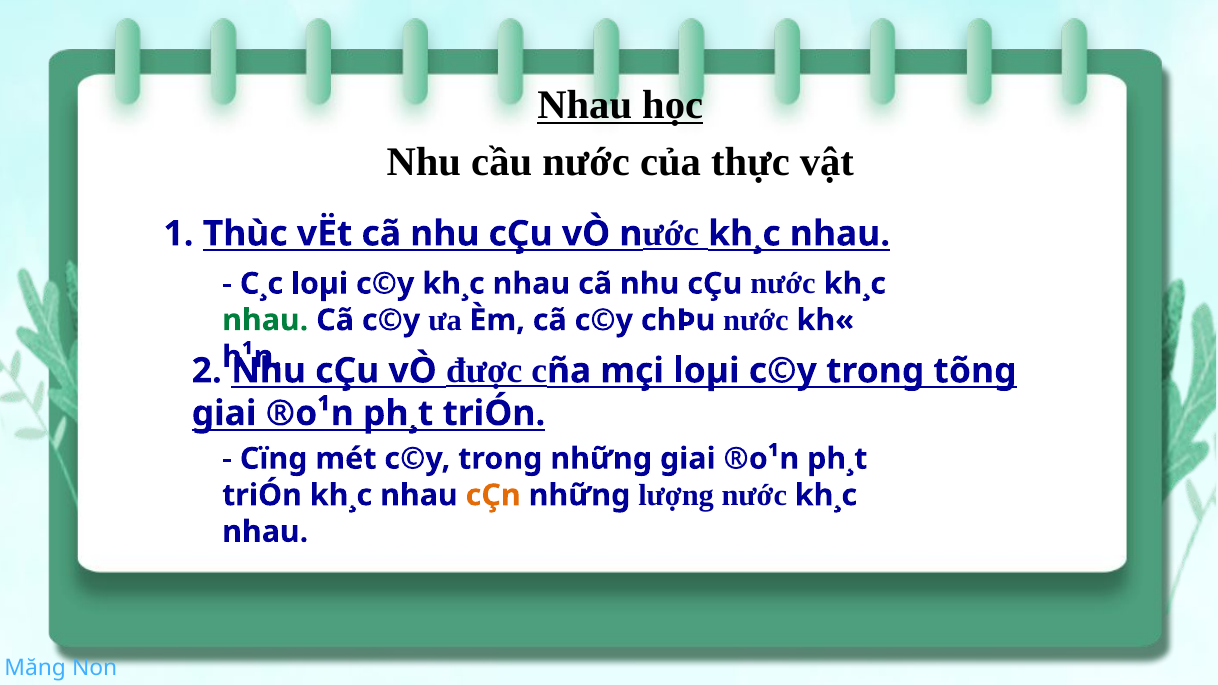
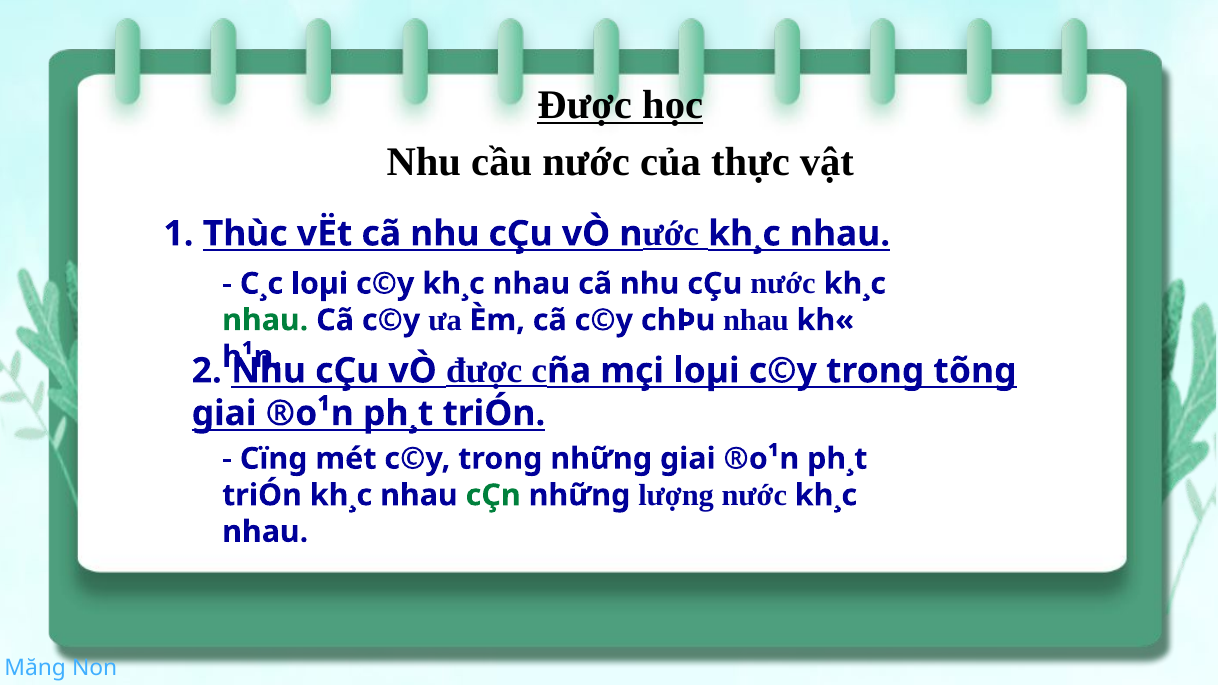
Nhau at (585, 105): Nhau -> Được
chÞu nước: nước -> nhau
cÇn colour: orange -> green
